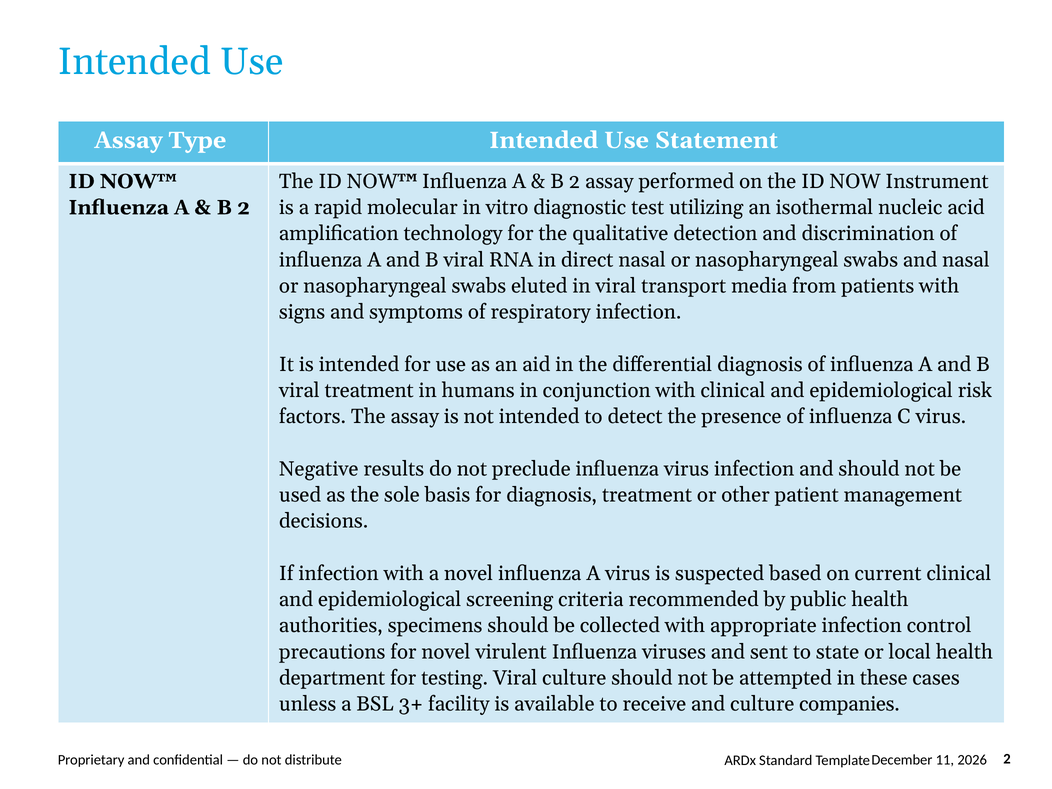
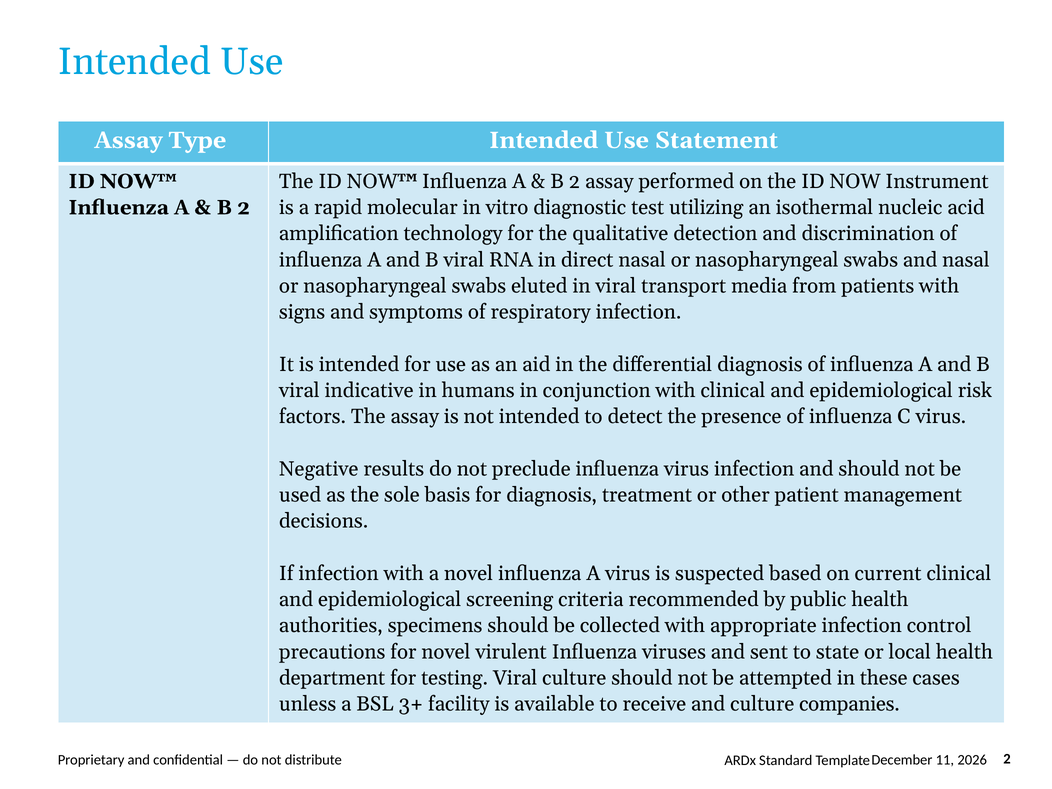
viral treatment: treatment -> indicative
